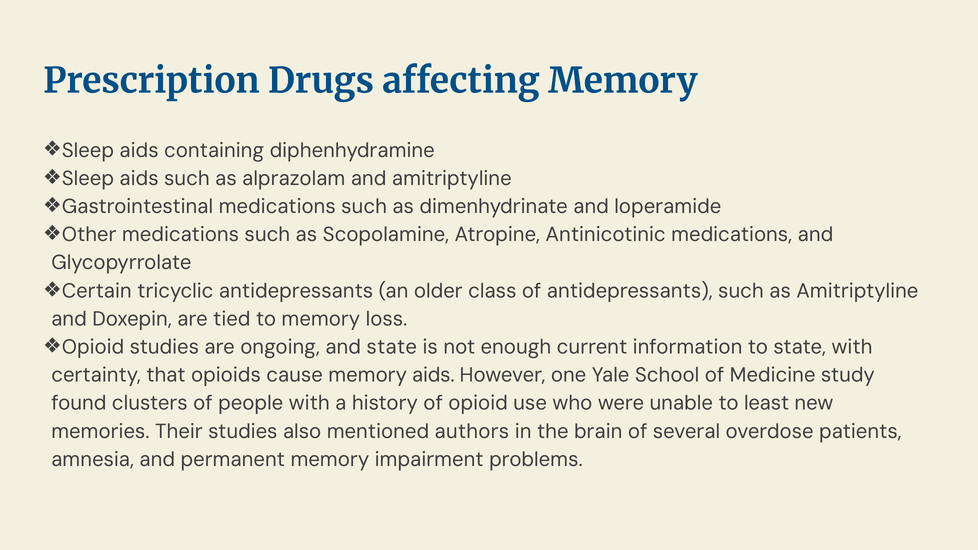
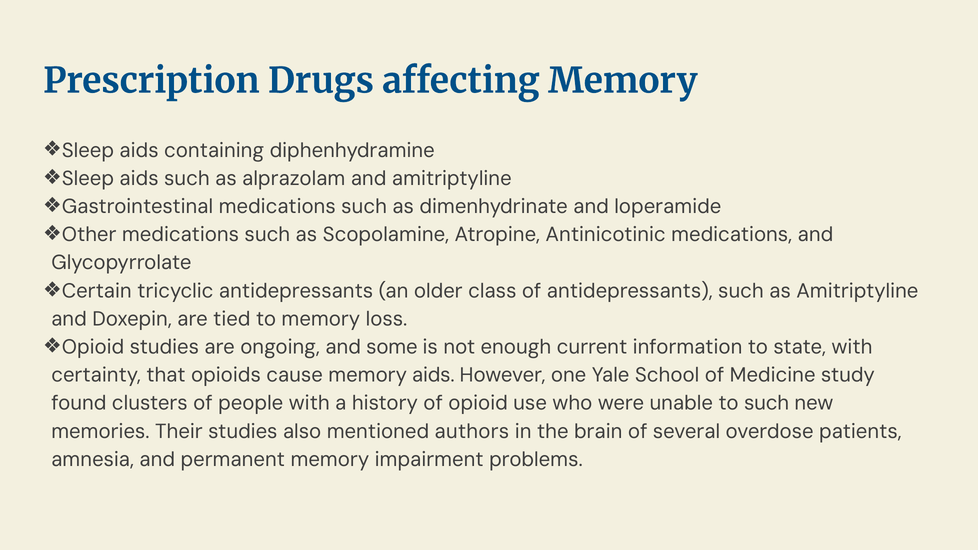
and state: state -> some
to least: least -> such
